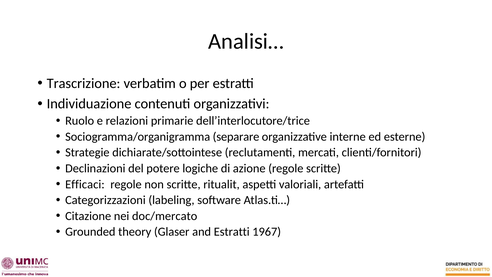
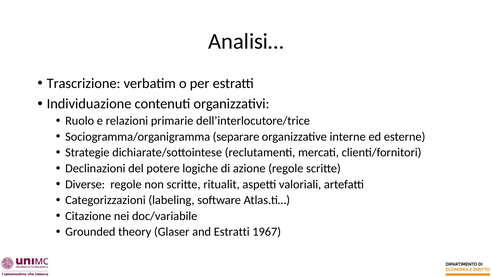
Efficaci: Efficaci -> Diverse
doc/mercato: doc/mercato -> doc/variabile
